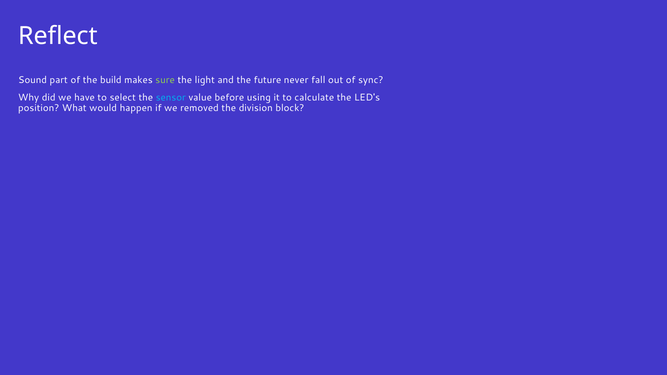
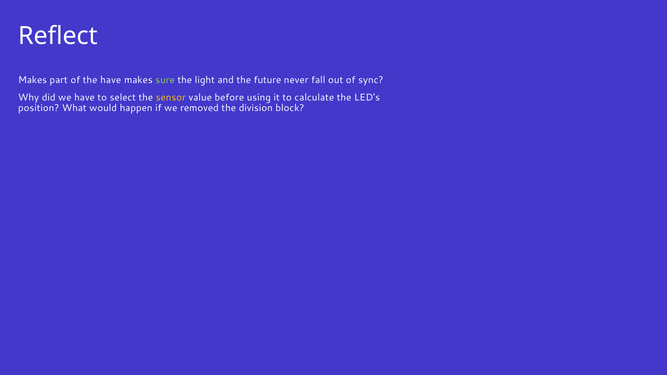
Sound at (33, 80): Sound -> Makes
the build: build -> have
sensor colour: light blue -> yellow
